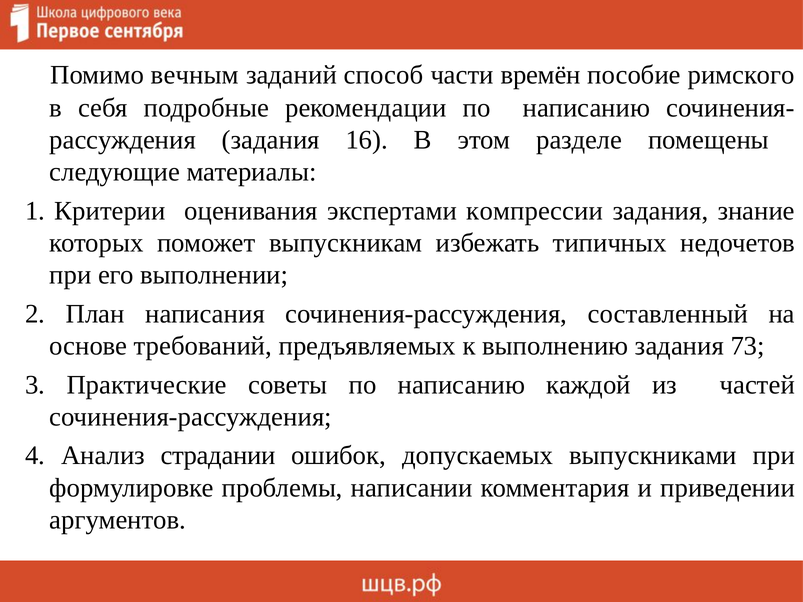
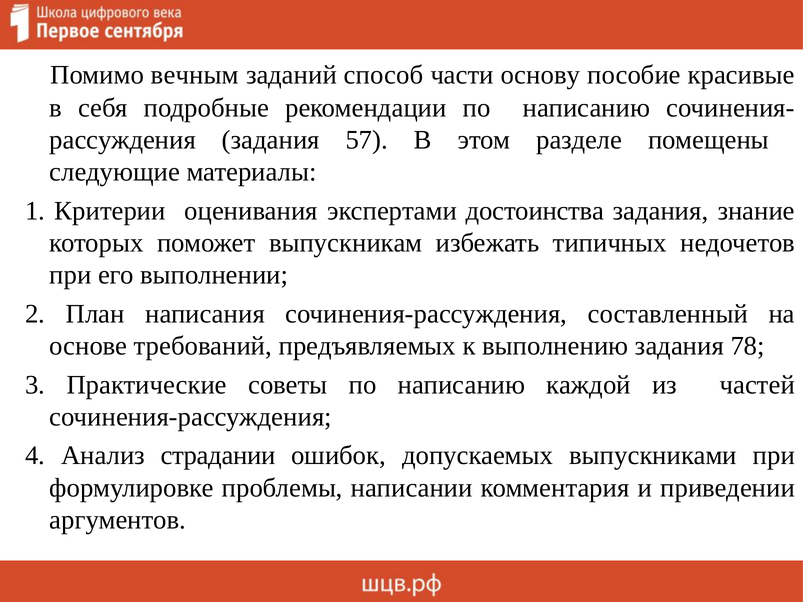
времён: времён -> основу
римского: римского -> красивые
16: 16 -> 57
компрессии: компрессии -> достоинства
73: 73 -> 78
